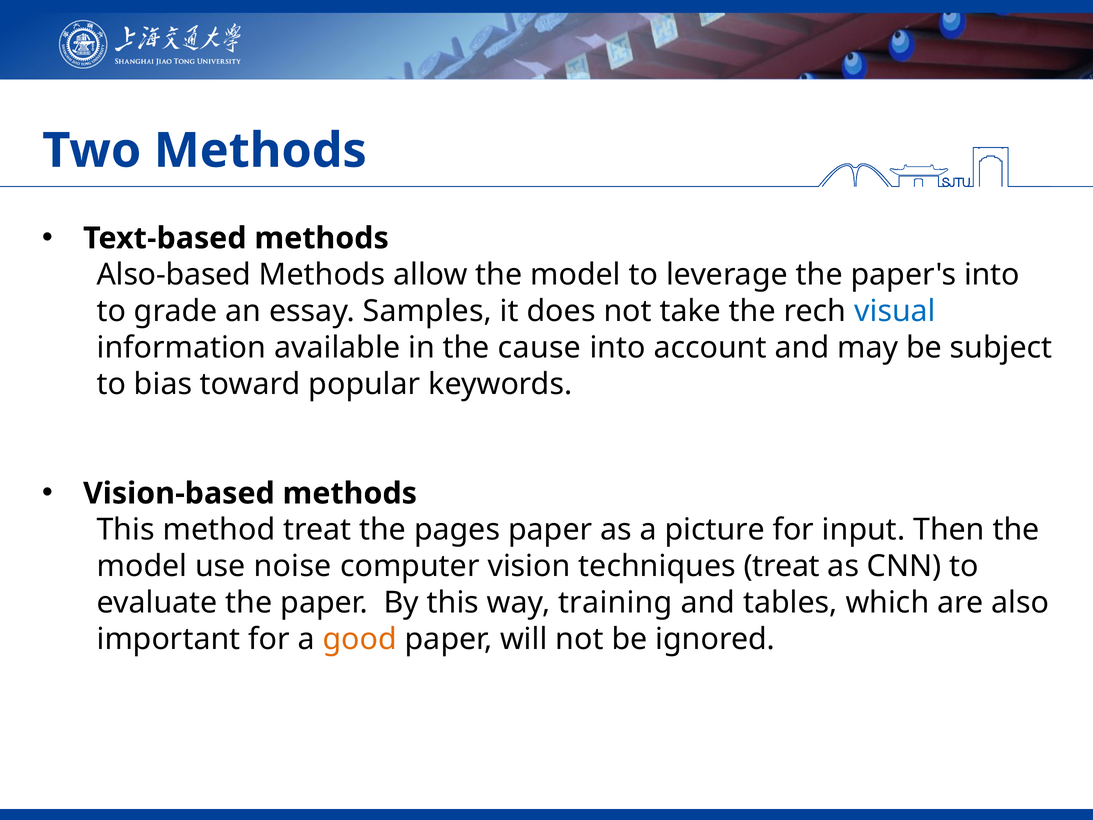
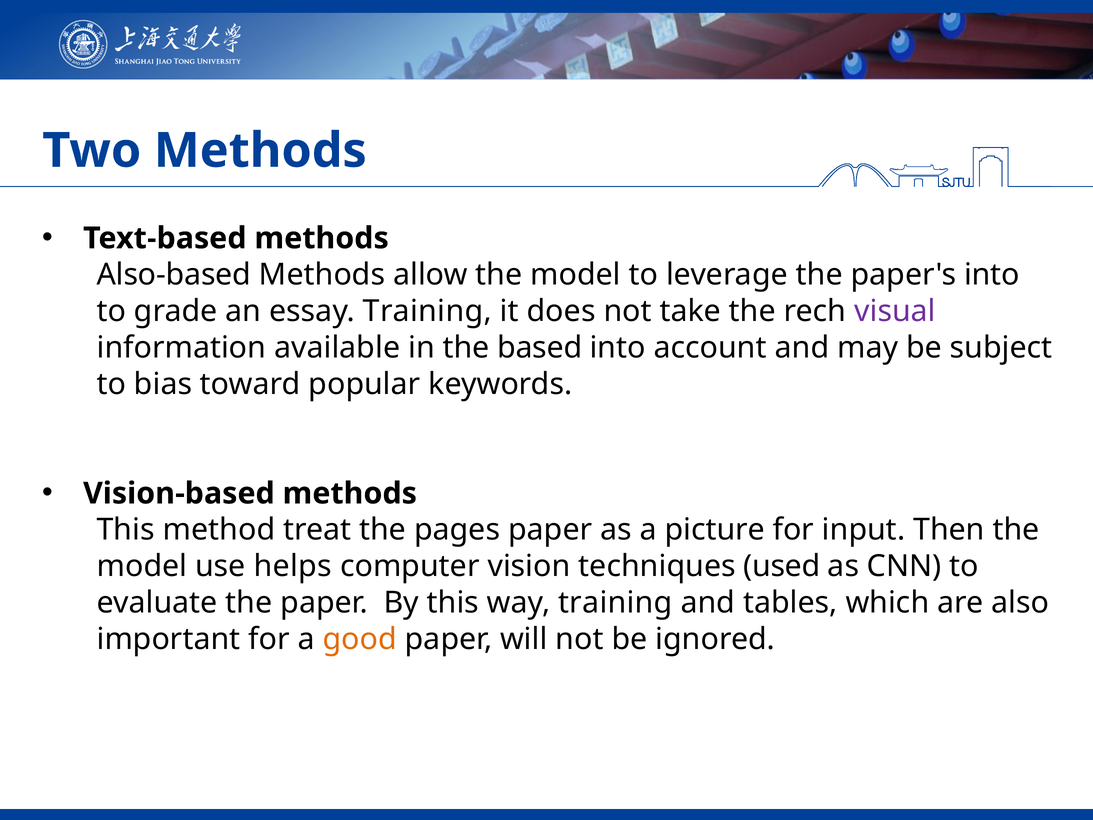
essay Samples: Samples -> Training
visual colour: blue -> purple
cause: cause -> based
noise: noise -> helps
techniques treat: treat -> used
